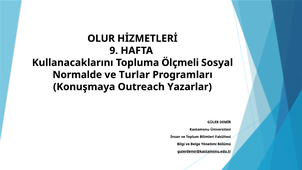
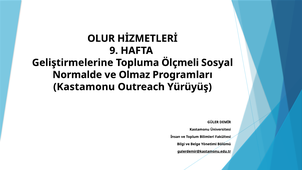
Kullanacaklarını: Kullanacaklarını -> Geliştirmelerine
Turlar: Turlar -> Olmaz
Konuşmaya at (84, 87): Konuşmaya -> Kastamonu
Yazarlar: Yazarlar -> Yürüyüş
